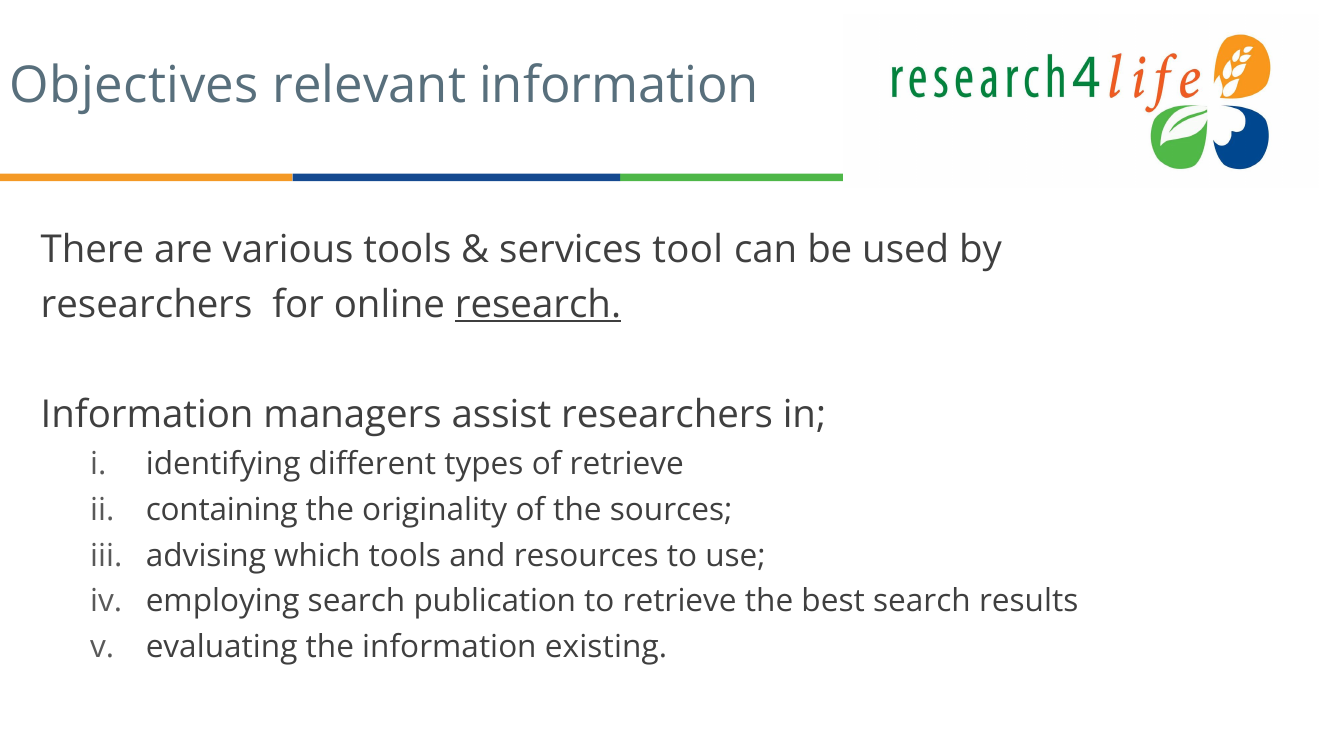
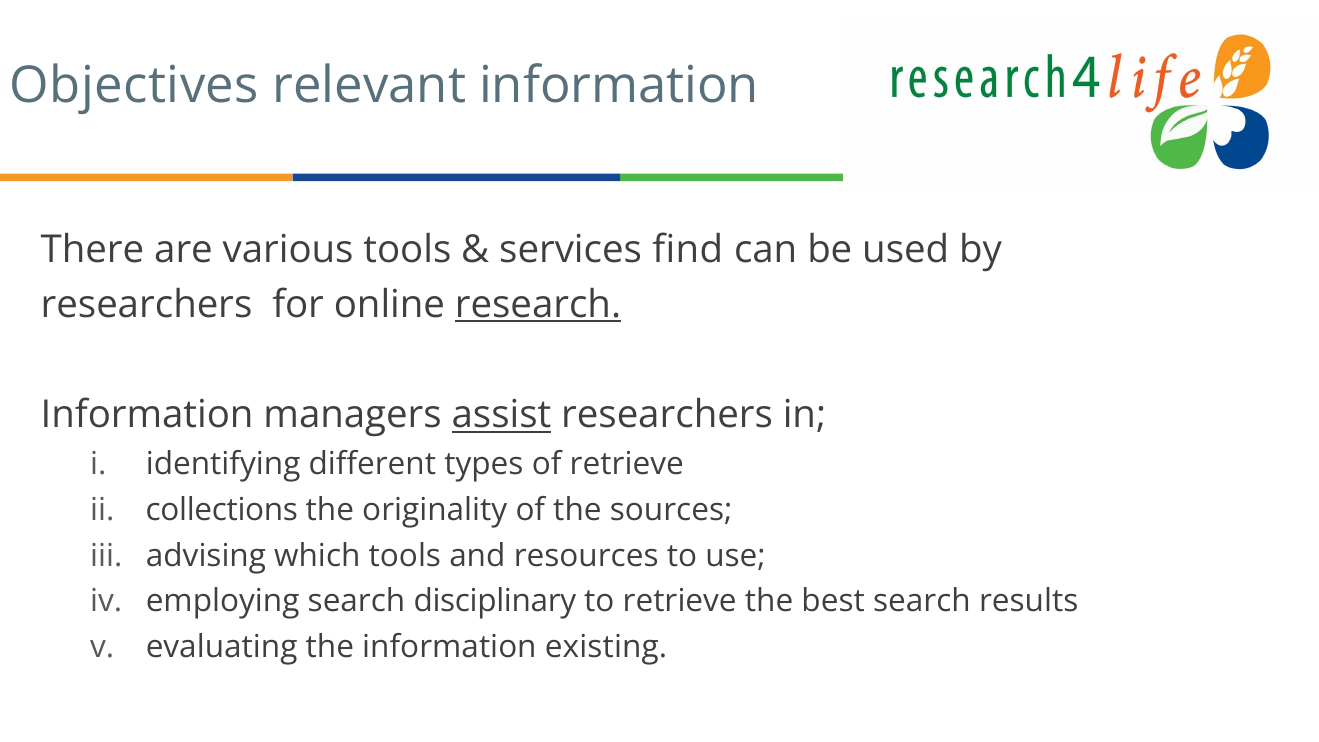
tool: tool -> find
assist underline: none -> present
containing: containing -> collections
publication: publication -> disciplinary
